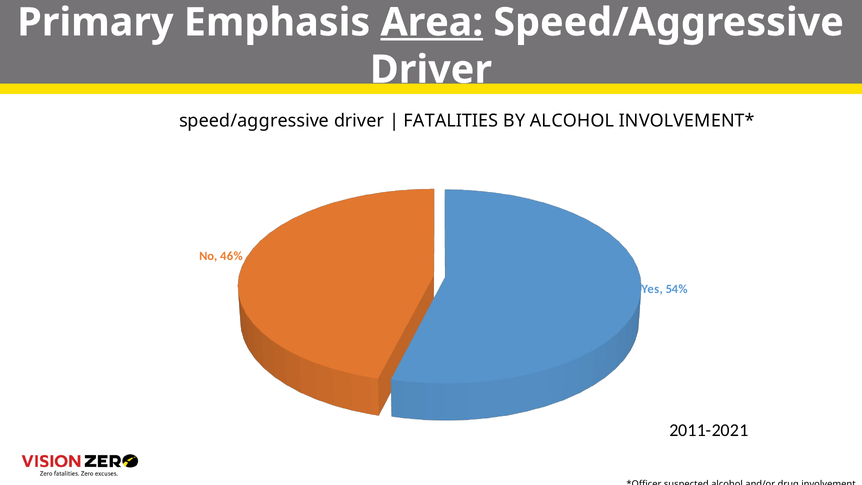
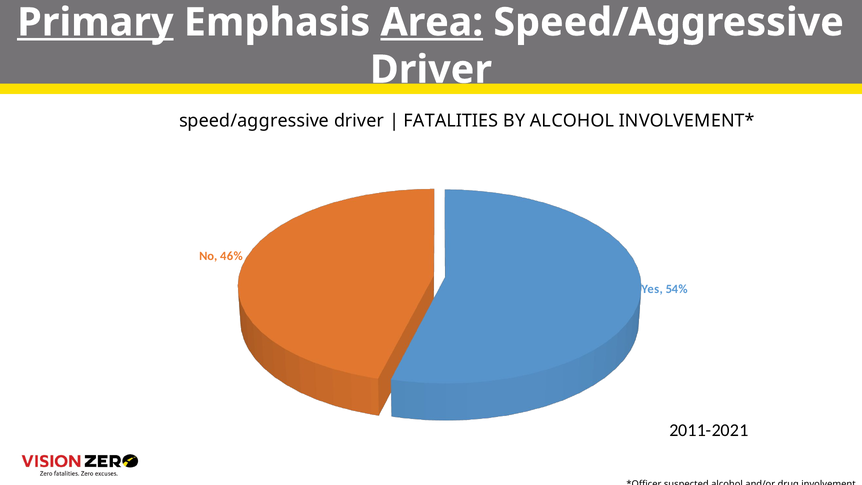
Primary underline: none -> present
